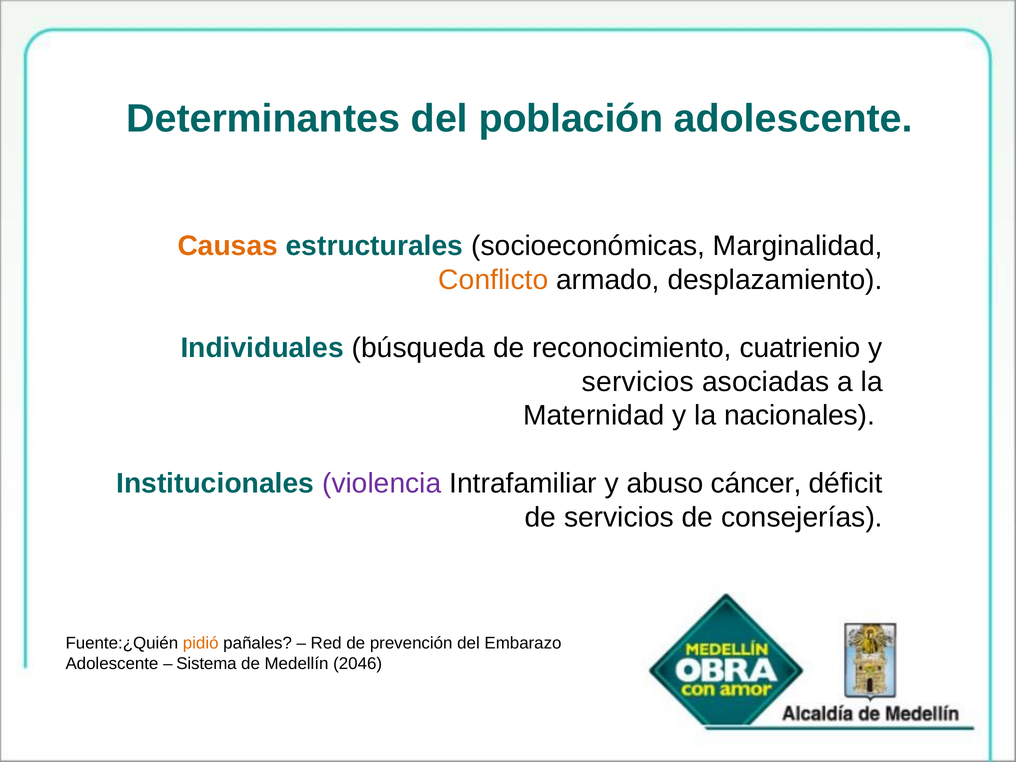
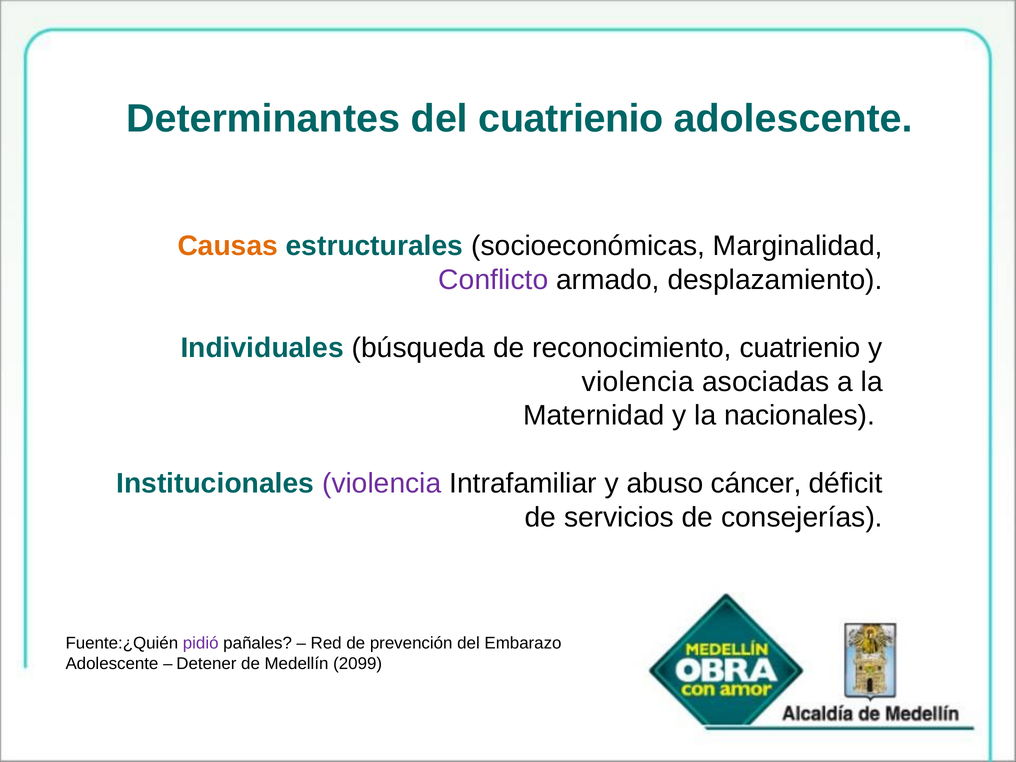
del población: población -> cuatrienio
Conflicto colour: orange -> purple
servicios at (638, 382): servicios -> violencia
pidió colour: orange -> purple
Sistema: Sistema -> Detener
2046: 2046 -> 2099
